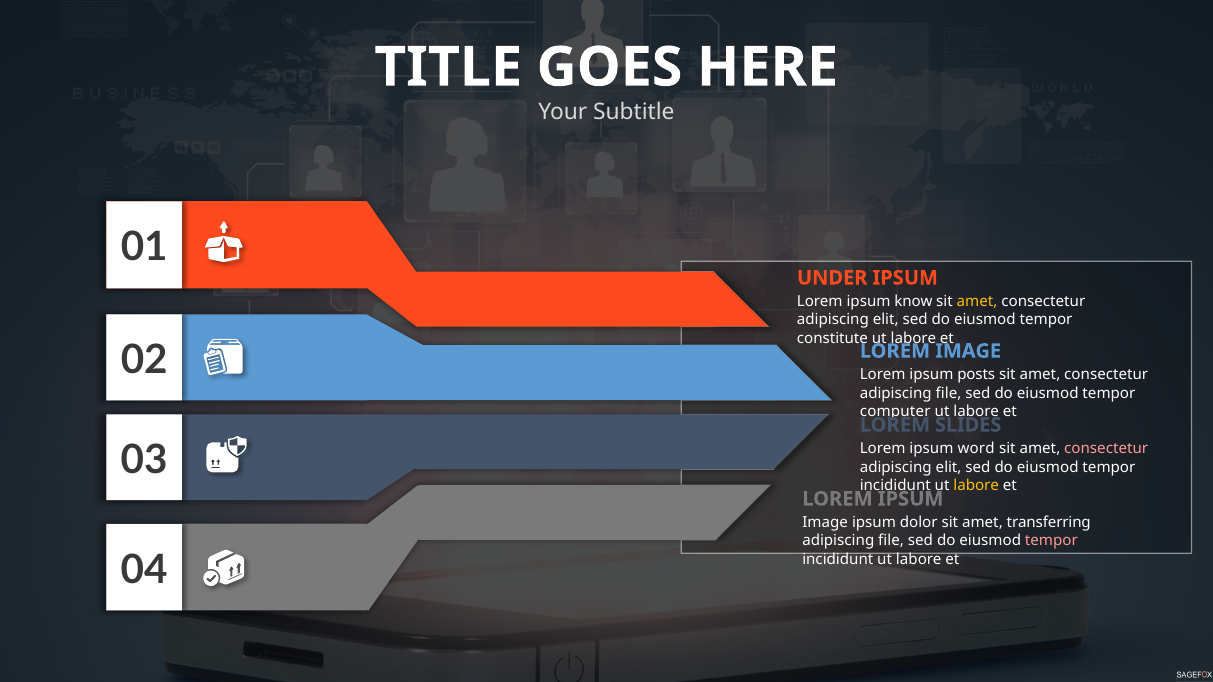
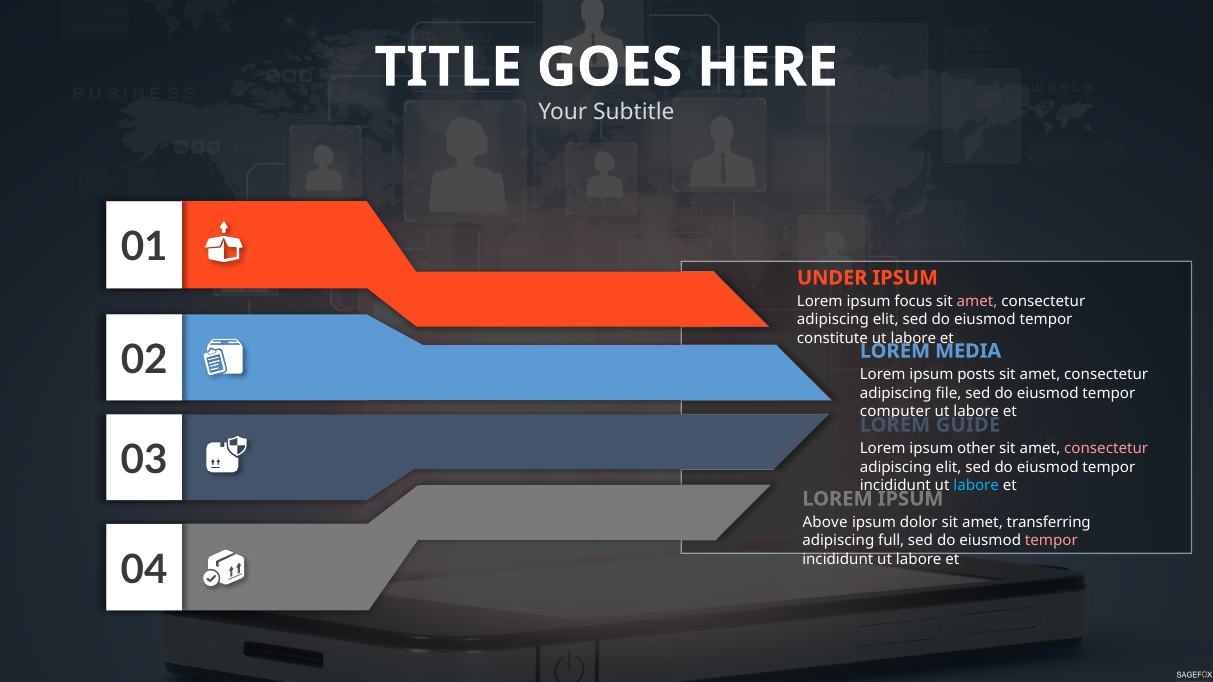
know: know -> focus
amet at (977, 302) colour: yellow -> pink
LOREM IMAGE: IMAGE -> MEDIA
SLIDES: SLIDES -> GUIDE
word: word -> other
labore at (976, 485) colour: yellow -> light blue
Image at (825, 523): Image -> Above
file at (891, 541): file -> full
